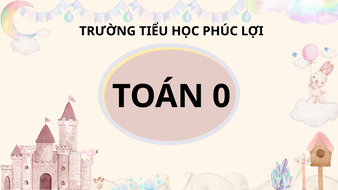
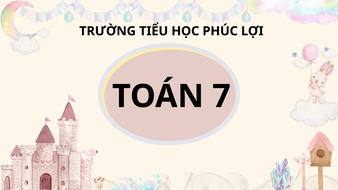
0: 0 -> 7
